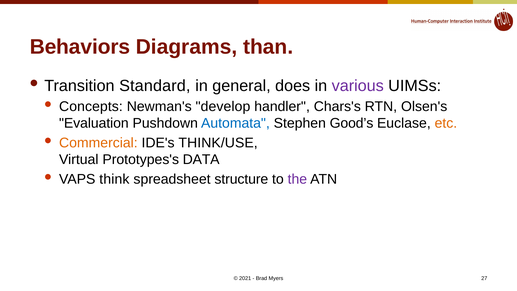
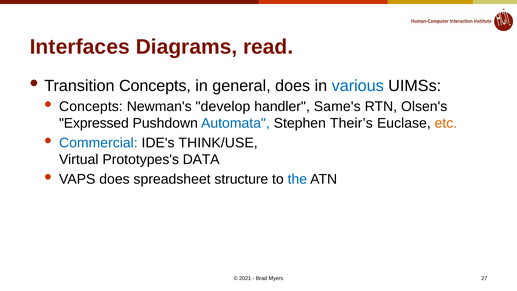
Behaviors: Behaviors -> Interfaces
than: than -> read
Transition Standard: Standard -> Concepts
various colour: purple -> blue
Chars's: Chars's -> Same's
Evaluation: Evaluation -> Expressed
Good’s: Good’s -> Their’s
Commercial colour: orange -> blue
VAPS think: think -> does
the colour: purple -> blue
